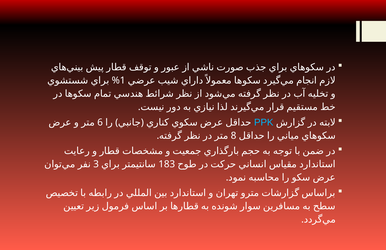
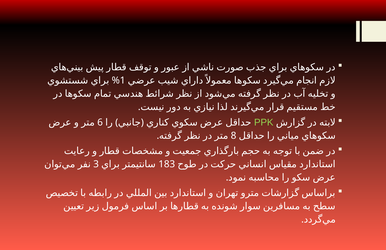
PPK colour: light blue -> light green
